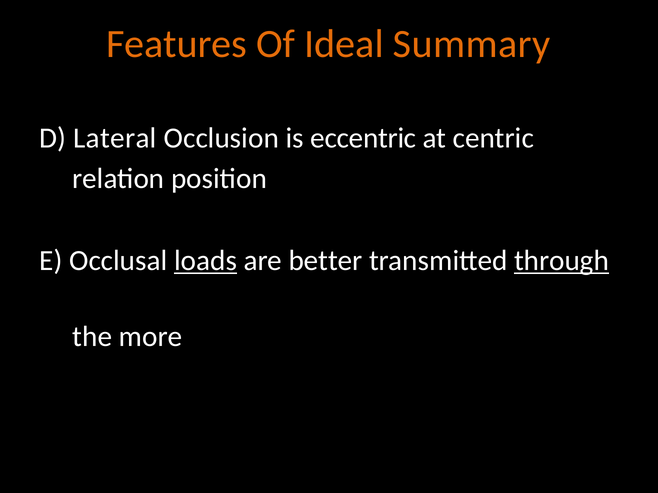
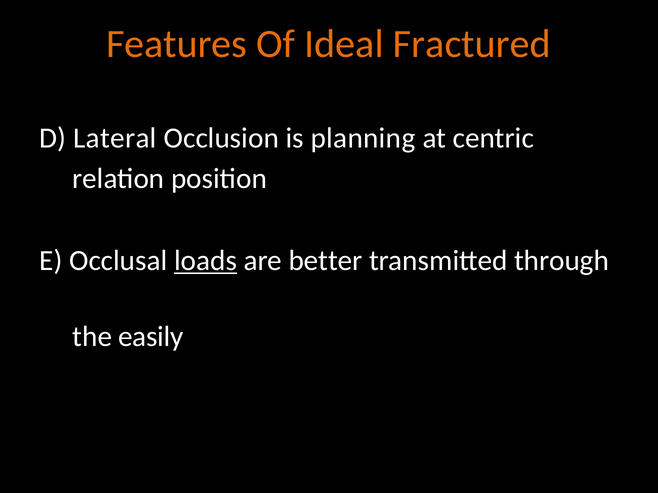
Summary: Summary -> Fractured
eccentric: eccentric -> planning
through underline: present -> none
more: more -> easily
